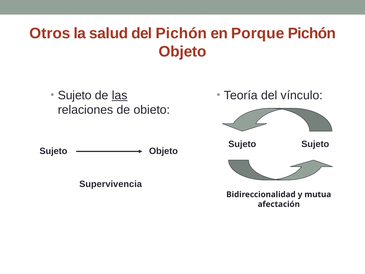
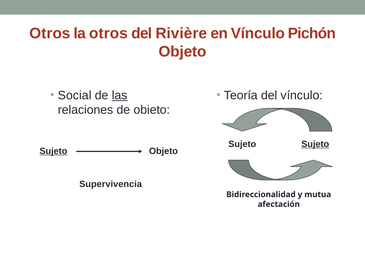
la salud: salud -> otros
del Pichón: Pichón -> Rivière
en Porque: Porque -> Vínculo
Sujeto at (75, 95): Sujeto -> Social
Sujeto at (315, 144) underline: none -> present
Sujeto at (53, 151) underline: none -> present
